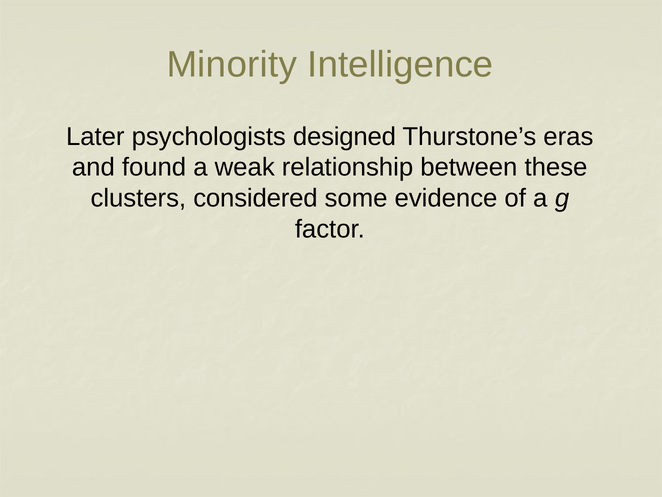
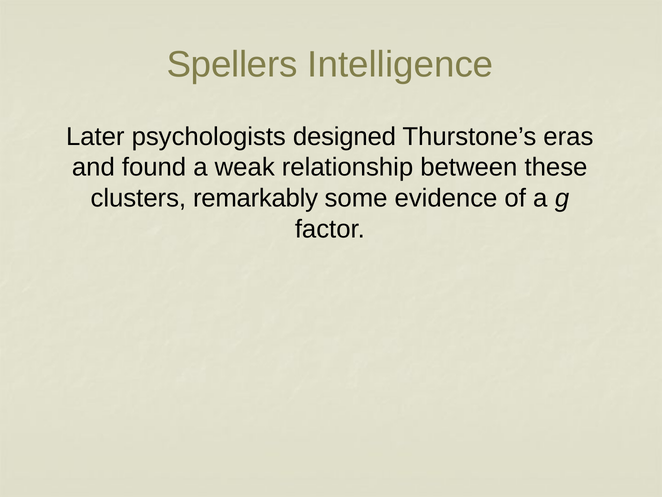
Minority: Minority -> Spellers
considered: considered -> remarkably
